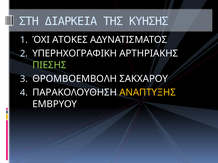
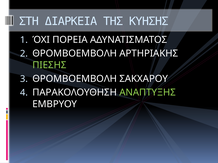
ΑΤΟΚΕΣ: ΑΤΟΚΕΣ -> ΠΟΡΕΙΑ
ΥΠΕΡΗΧΟΓΡΑΦΙΚΗ at (75, 54): ΥΠΕΡΗΧΟΓΡΑΦΙΚΗ -> ΘΡΟΜΒΟΕΜΒΟΛΗ
ΑΝΑΠΤΥΞΗΣ colour: yellow -> light green
